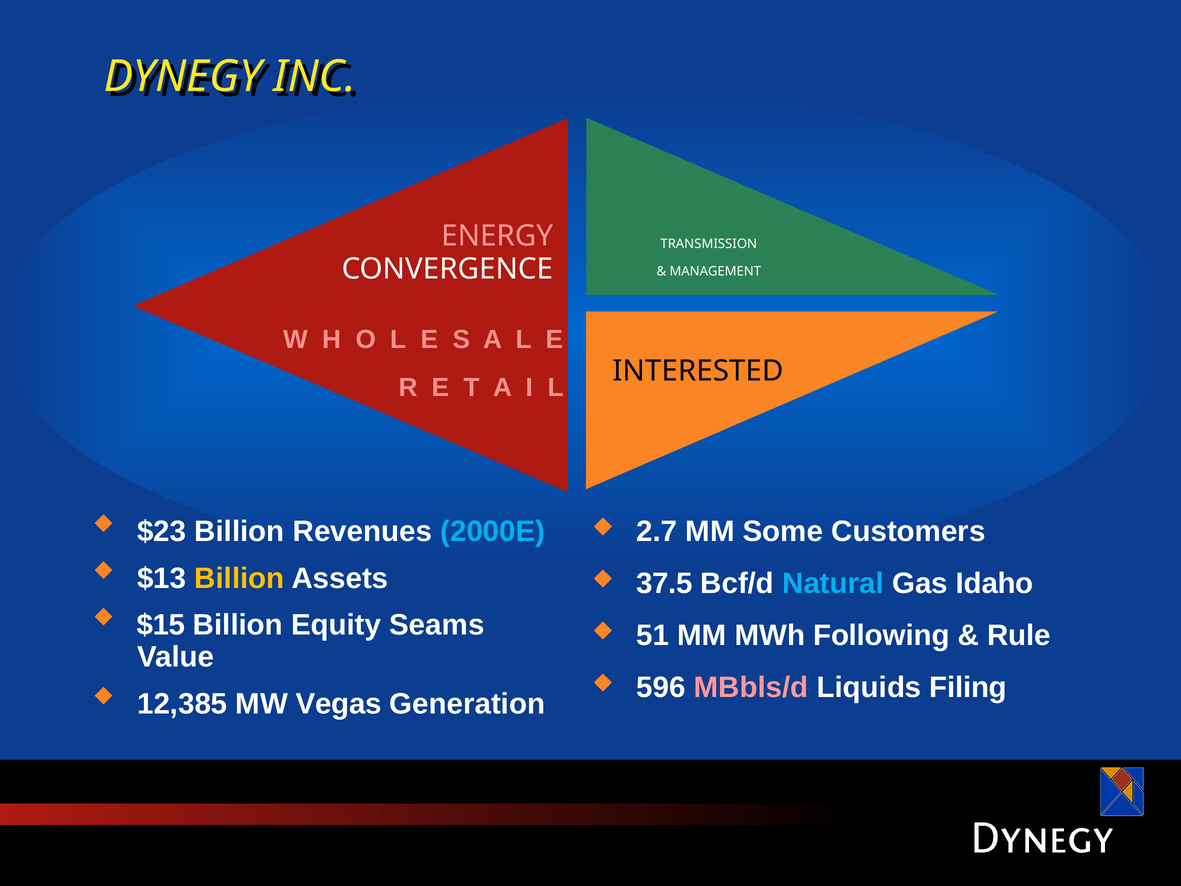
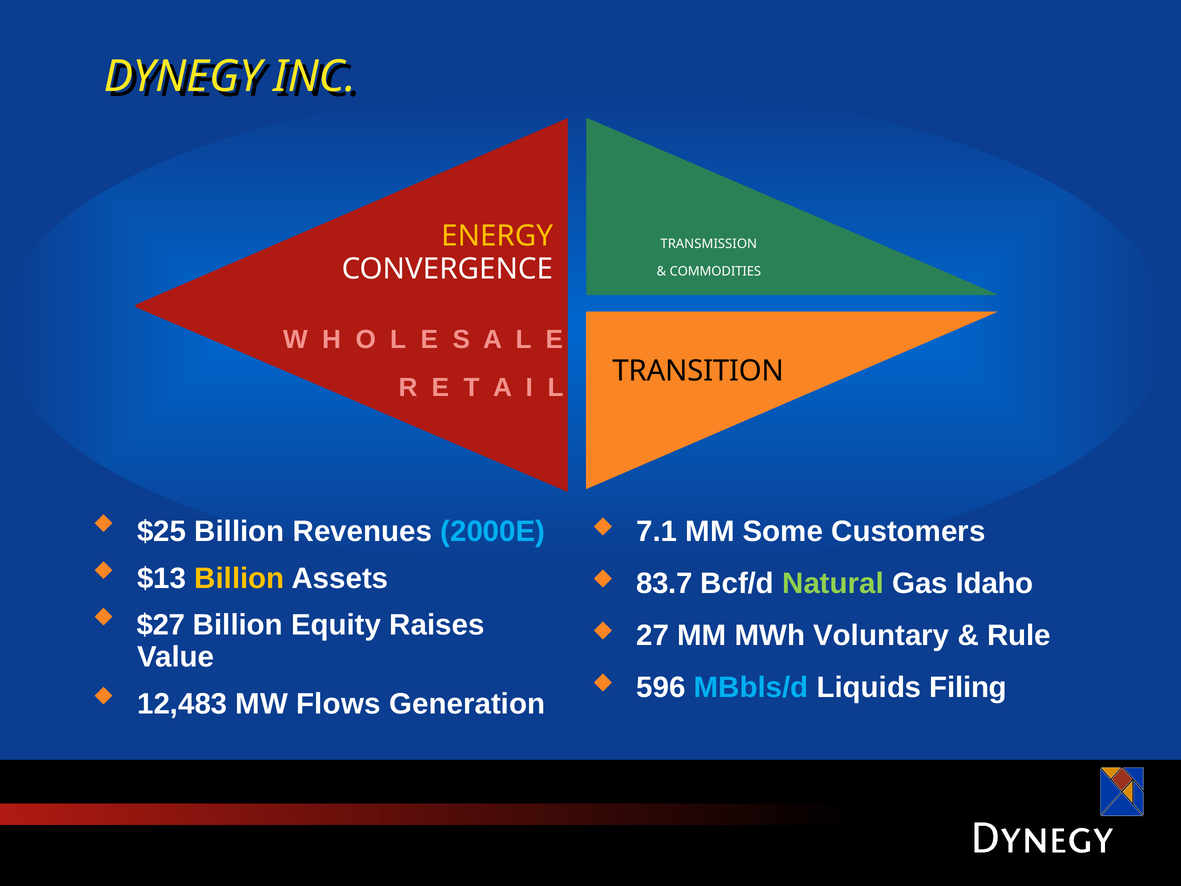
ENERGY colour: pink -> yellow
MANAGEMENT: MANAGEMENT -> COMMODITIES
INTERESTED: INTERESTED -> TRANSITION
$23: $23 -> $25
2.7: 2.7 -> 7.1
37.5: 37.5 -> 83.7
Natural colour: light blue -> light green
$15: $15 -> $27
Seams: Seams -> Raises
51: 51 -> 27
Following: Following -> Voluntary
MBbls/d colour: pink -> light blue
12,385: 12,385 -> 12,483
Vegas: Vegas -> Flows
